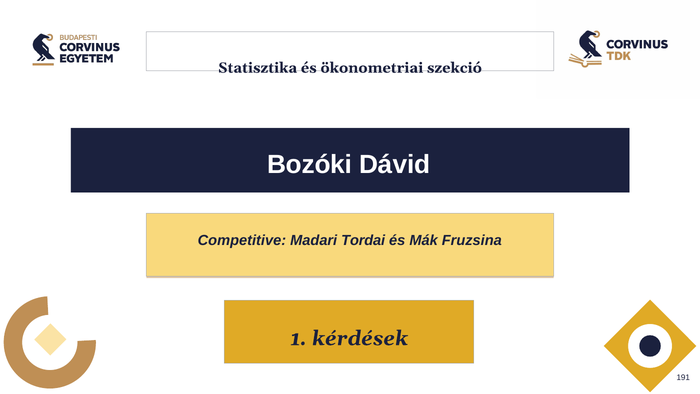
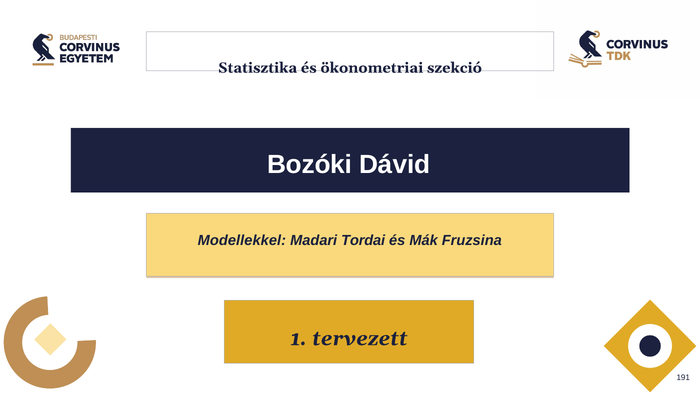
Competitive: Competitive -> Modellekkel
kérdések: kérdések -> tervezett
